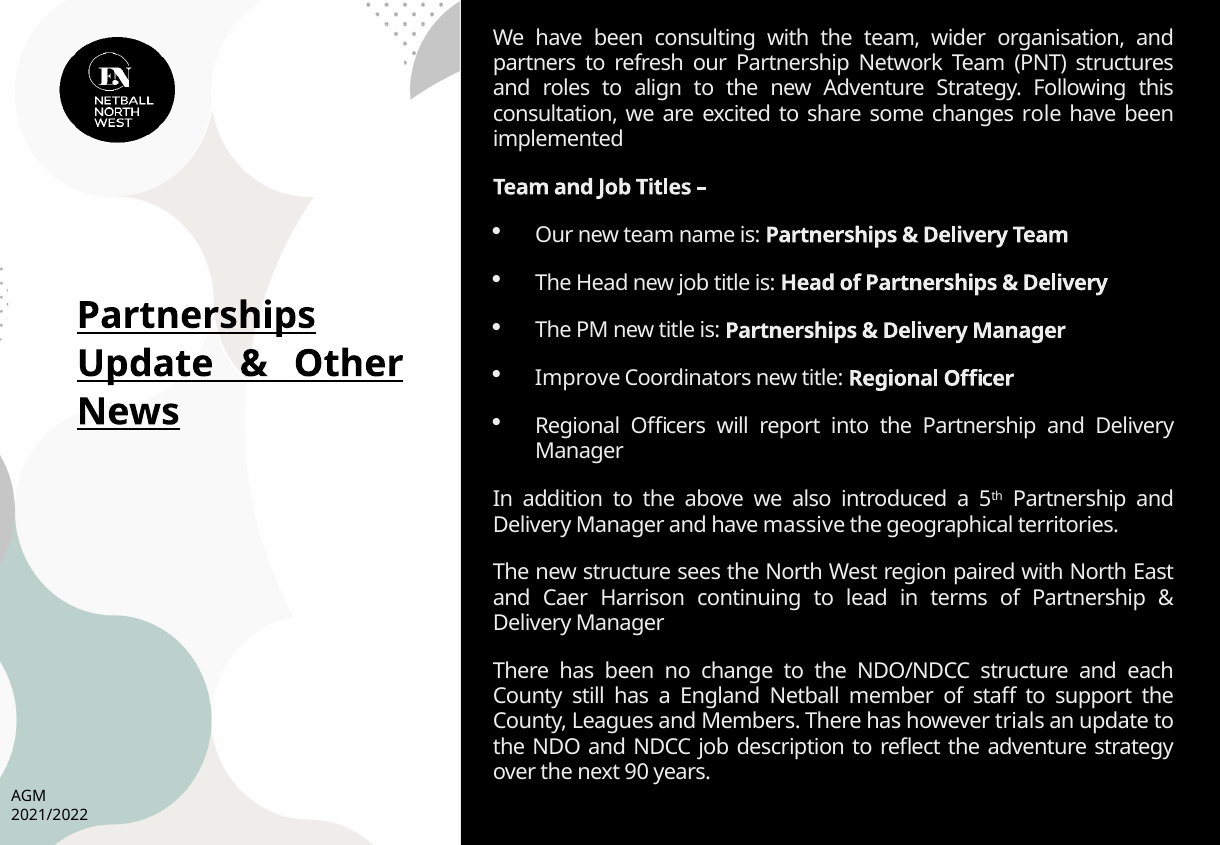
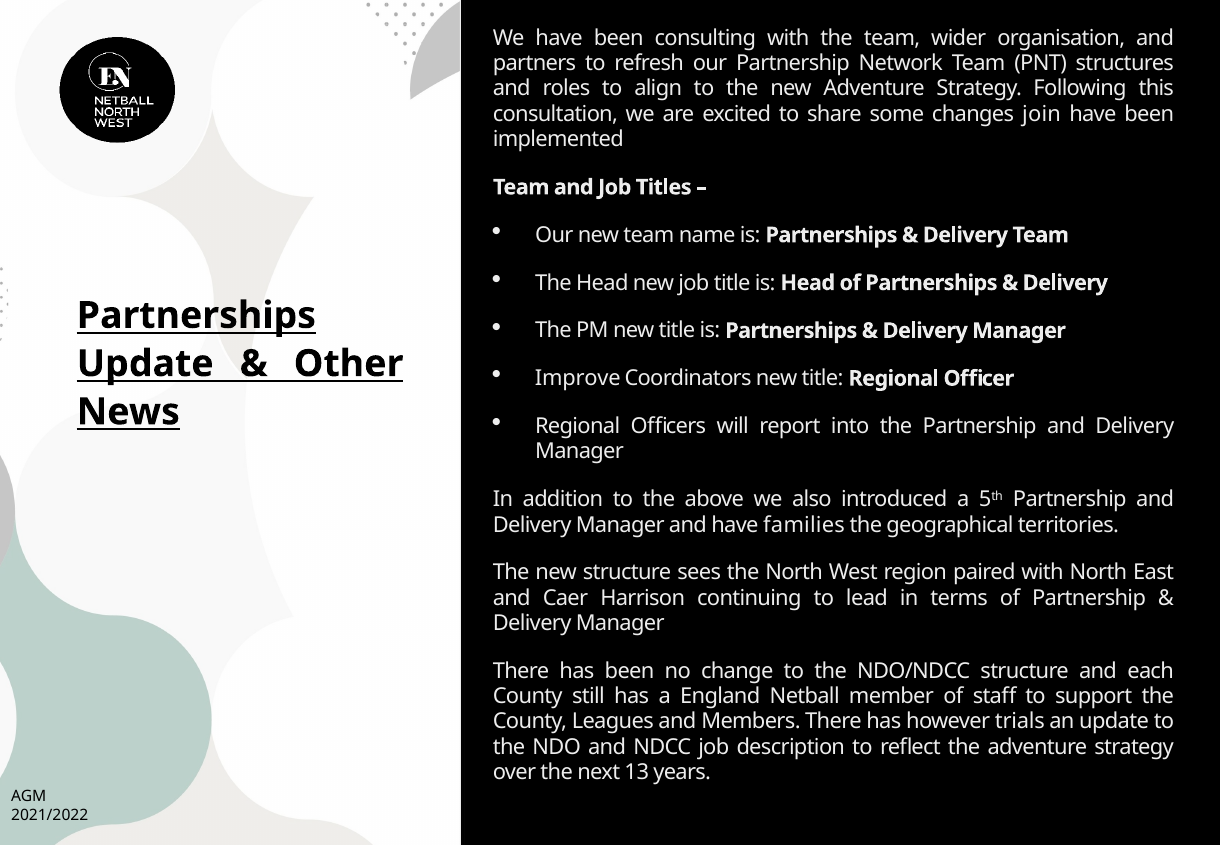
role: role -> join
massive: massive -> families
90: 90 -> 13
